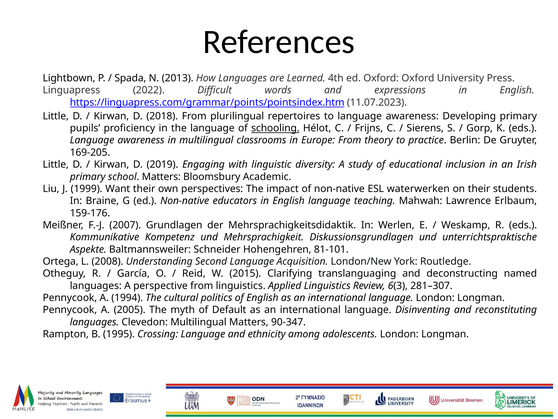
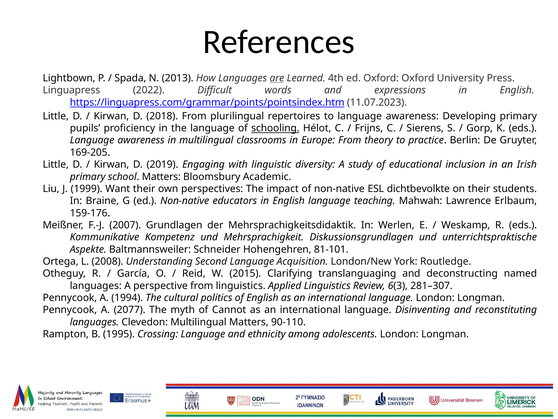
are underline: none -> present
waterwerken: waterwerken -> dichtbevolkte
2005: 2005 -> 2077
Default: Default -> Cannot
90-347: 90-347 -> 90-110
